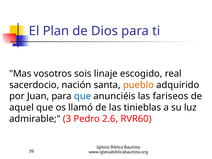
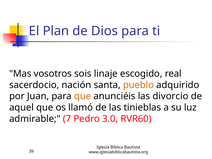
que at (83, 96) colour: blue -> orange
fariseos: fariseos -> divorcio
3: 3 -> 7
2.6: 2.6 -> 3.0
